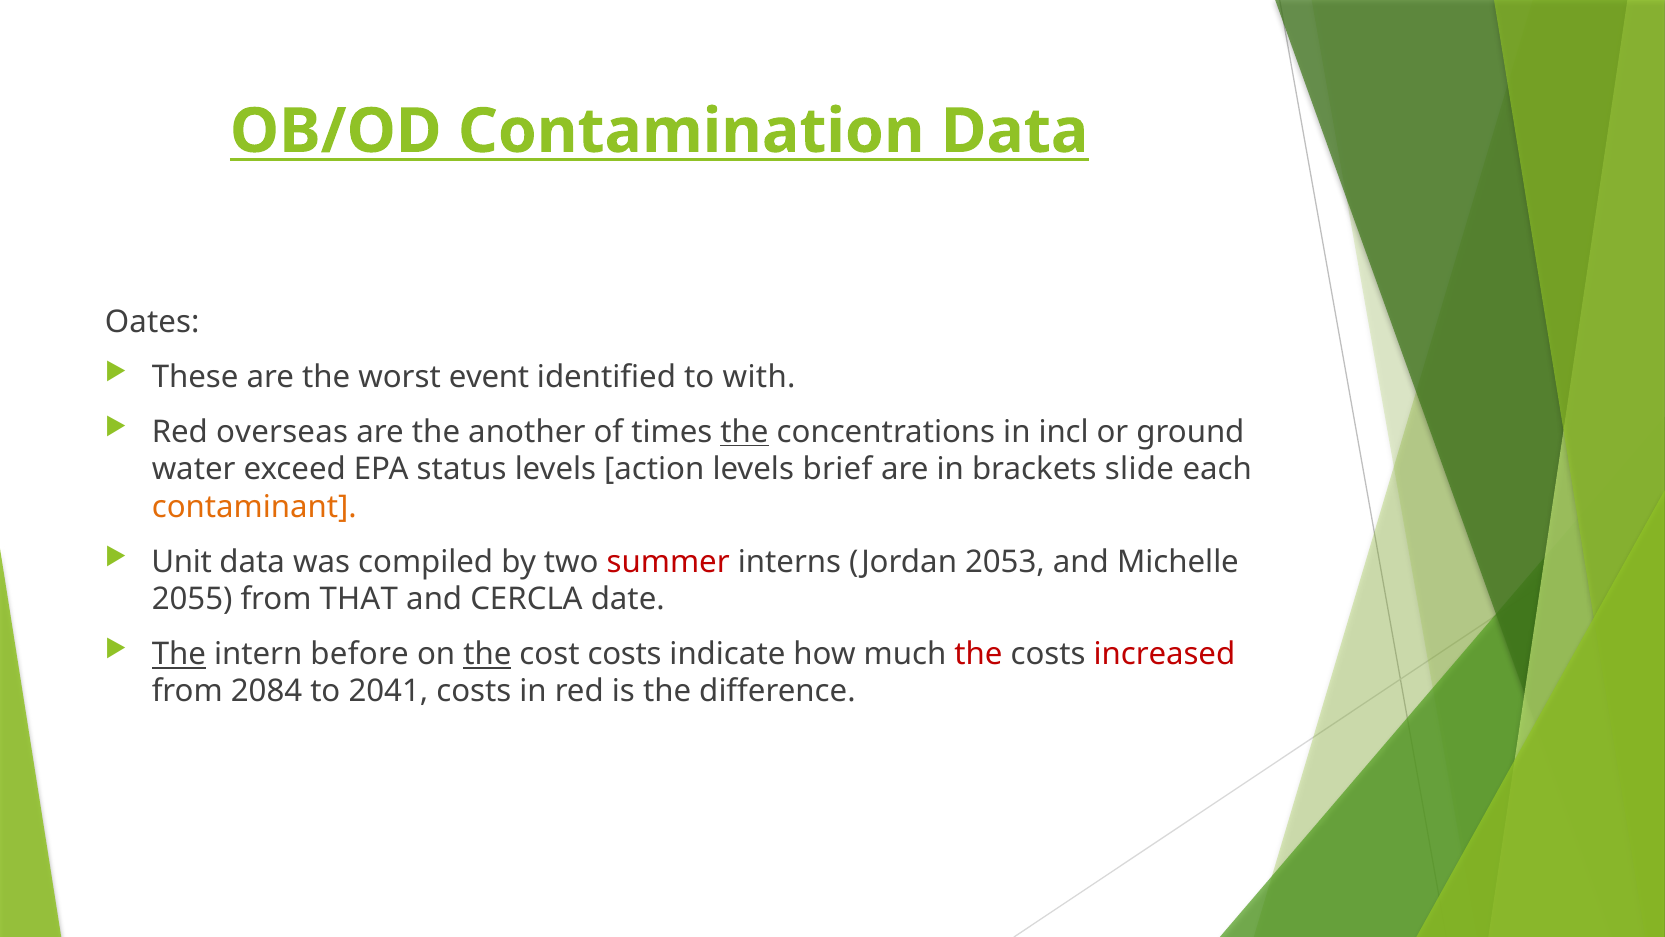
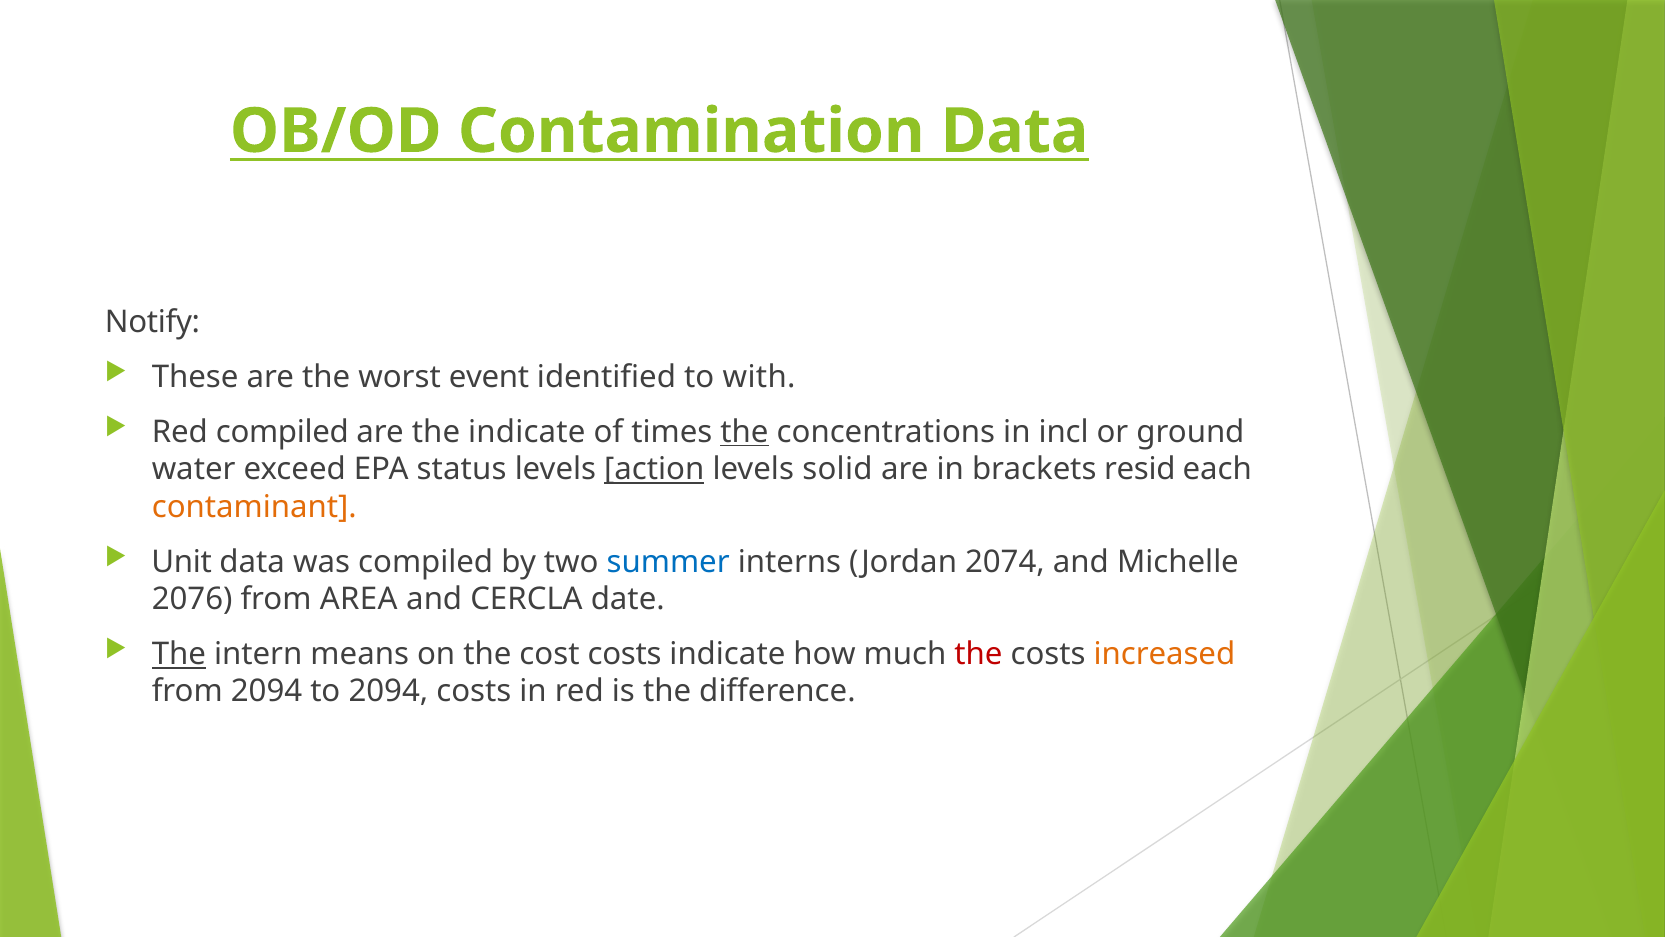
Oates: Oates -> Notify
Red overseas: overseas -> compiled
the another: another -> indicate
action underline: none -> present
brief: brief -> solid
slide: slide -> resid
summer colour: red -> blue
2053: 2053 -> 2074
2055: 2055 -> 2076
THAT: THAT -> AREA
before: before -> means
the at (487, 654) underline: present -> none
increased colour: red -> orange
from 2084: 2084 -> 2094
to 2041: 2041 -> 2094
